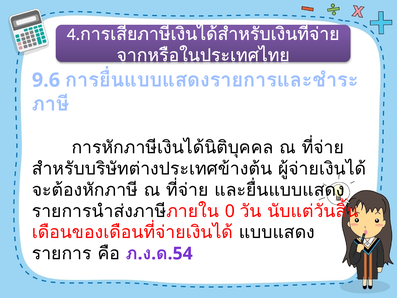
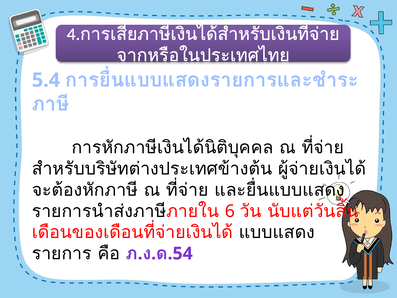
9.6: 9.6 -> 5.4
0: 0 -> 6
